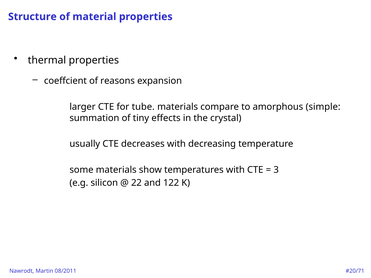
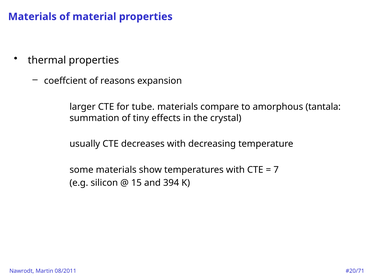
Structure at (32, 17): Structure -> Materials
simple: simple -> tantala
3: 3 -> 7
22: 22 -> 15
122: 122 -> 394
